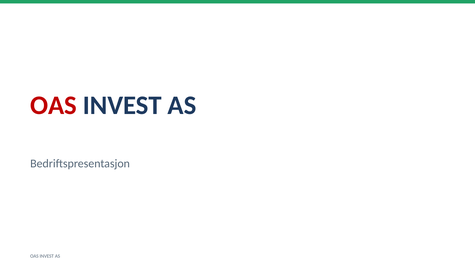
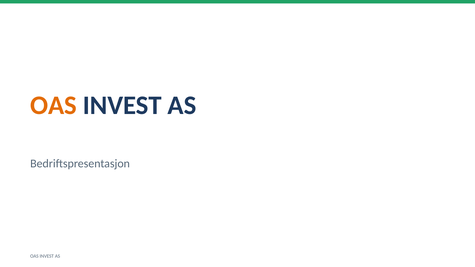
OAS at (54, 105) colour: red -> orange
